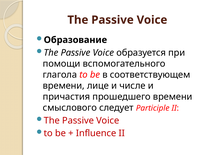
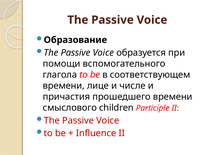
следует: следует -> children
